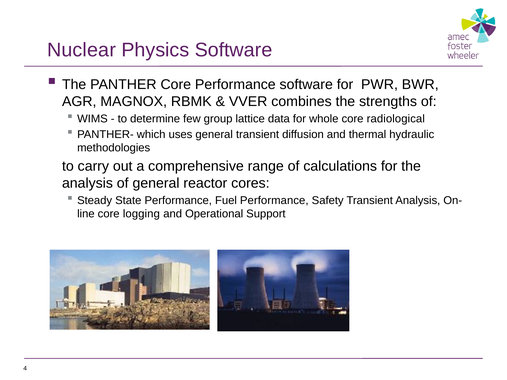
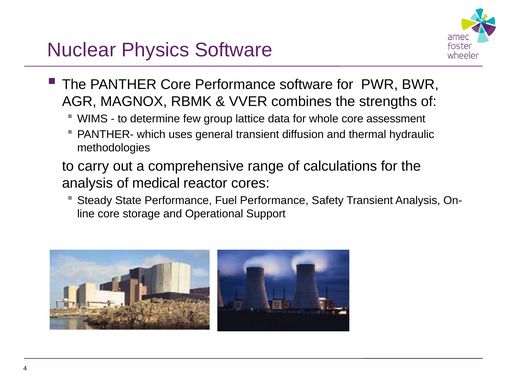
radiological: radiological -> assessment
of general: general -> medical
logging: logging -> storage
